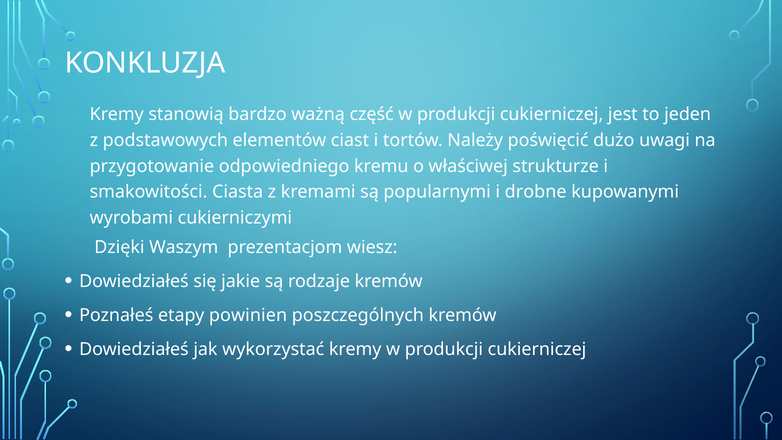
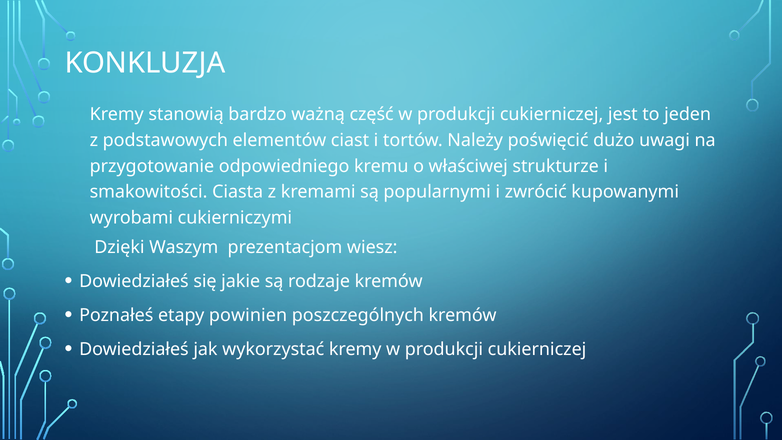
drobne: drobne -> zwrócić
